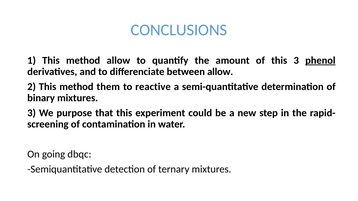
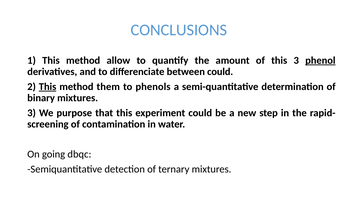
between allow: allow -> could
This at (48, 87) underline: none -> present
reactive: reactive -> phenols
